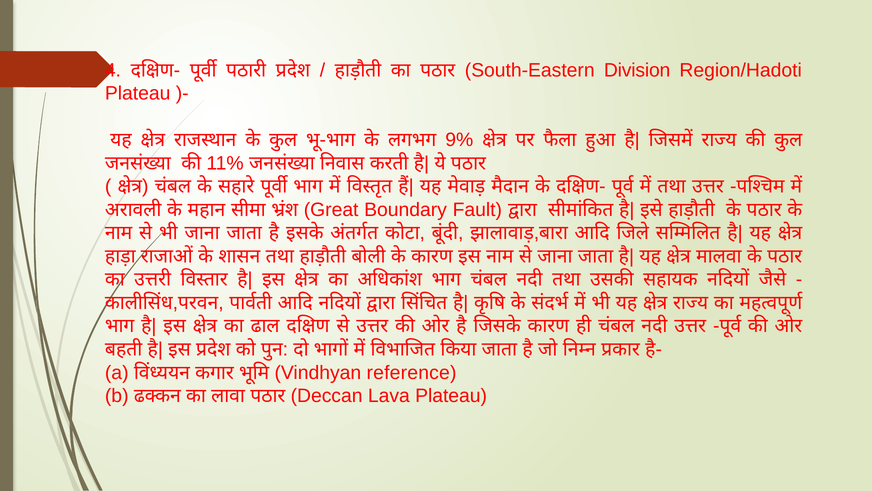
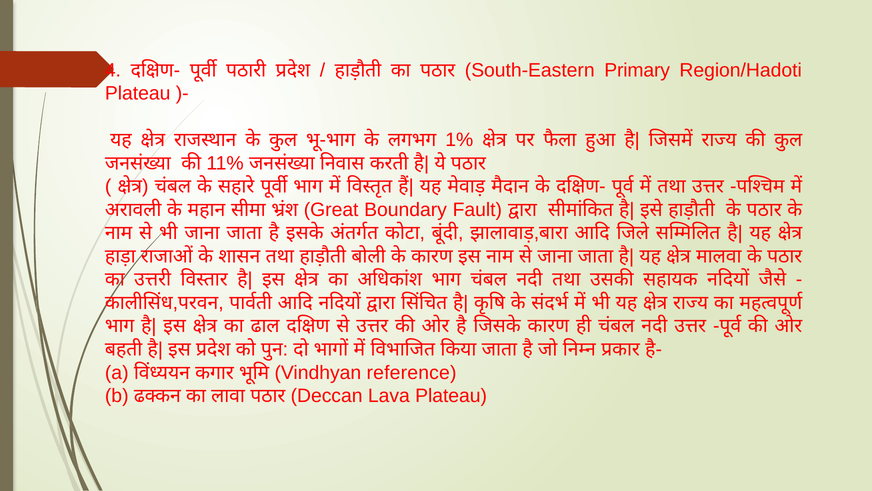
Division: Division -> Primary
9%: 9% -> 1%
